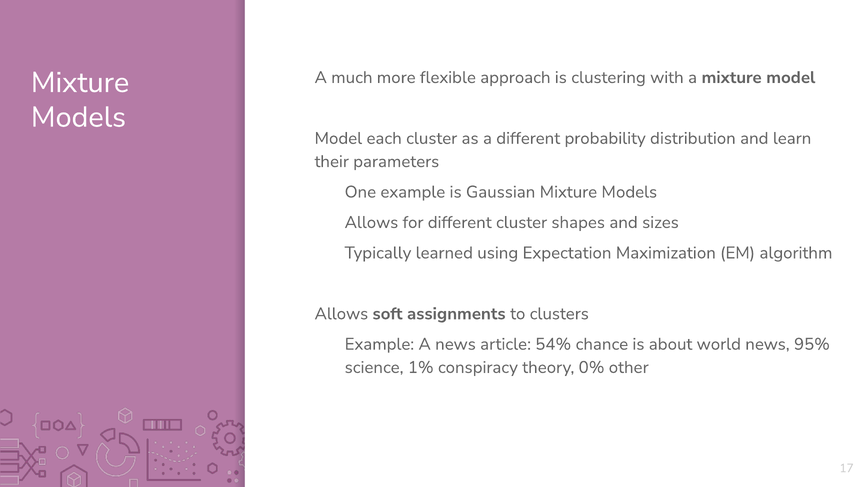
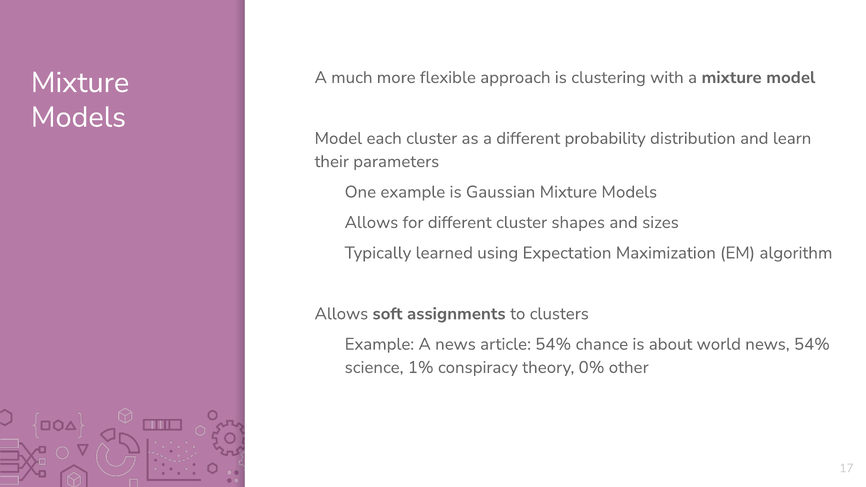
news 95%: 95% -> 54%
